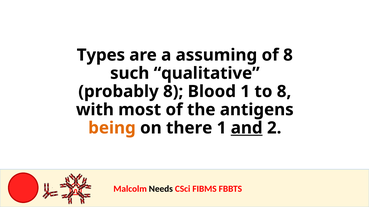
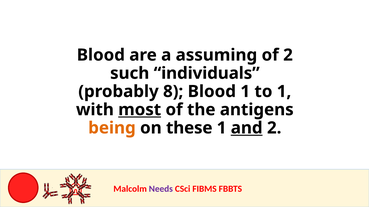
Types at (101, 55): Types -> Blood
of 8: 8 -> 2
qualitative: qualitative -> individuals
to 8: 8 -> 1
most underline: none -> present
there: there -> these
Needs colour: black -> purple
